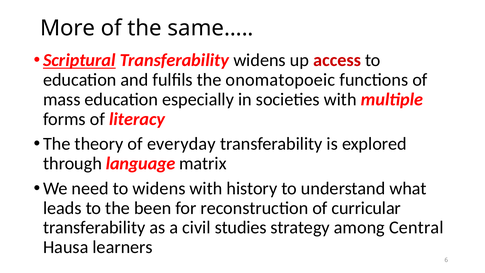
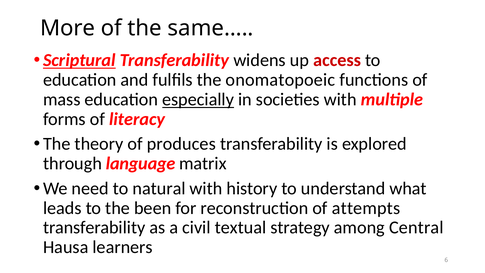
especially underline: none -> present
everyday: everyday -> produces
to widens: widens -> natural
curricular: curricular -> attempts
studies: studies -> textual
